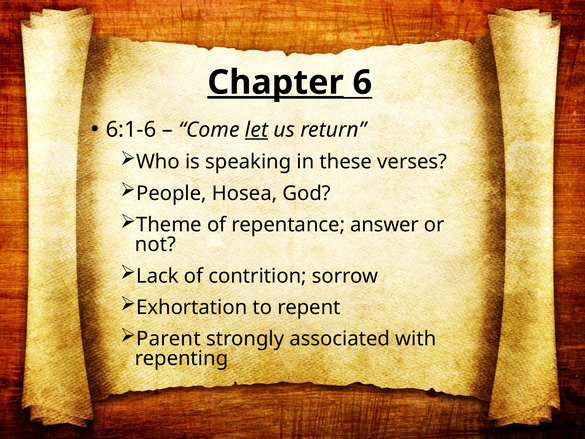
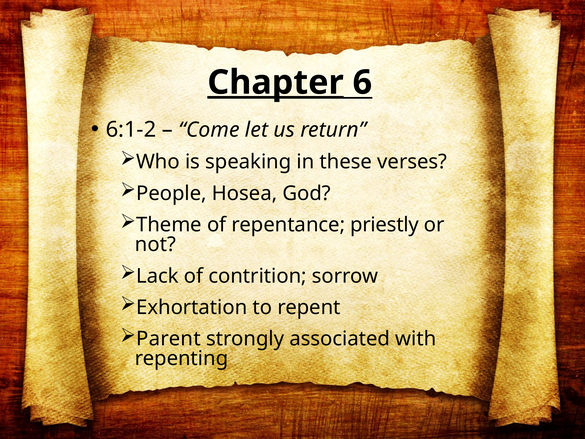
6:1-6: 6:1-6 -> 6:1-2
let underline: present -> none
answer: answer -> priestly
